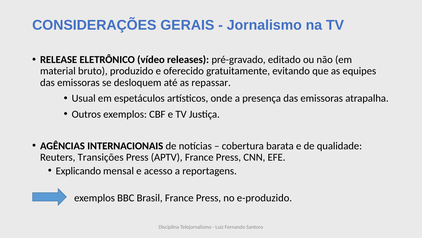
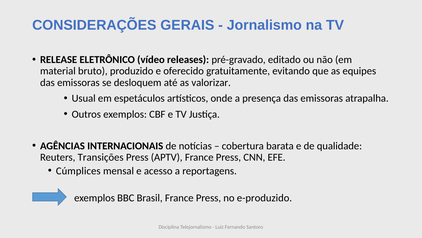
repassar: repassar -> valorizar
Explicando: Explicando -> Cúmplices
